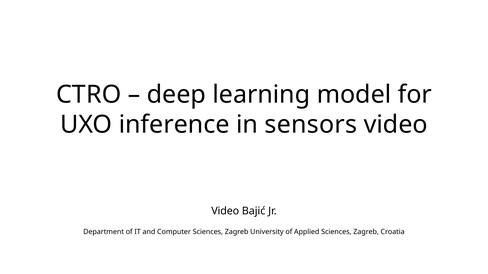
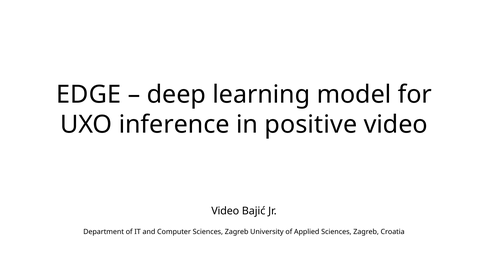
CTRO: CTRO -> EDGE
sensors: sensors -> positive
